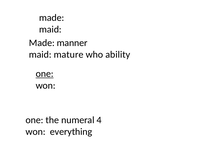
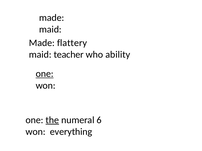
manner: manner -> flattery
mature: mature -> teacher
the underline: none -> present
4: 4 -> 6
